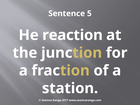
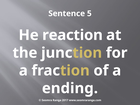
station: station -> ending
